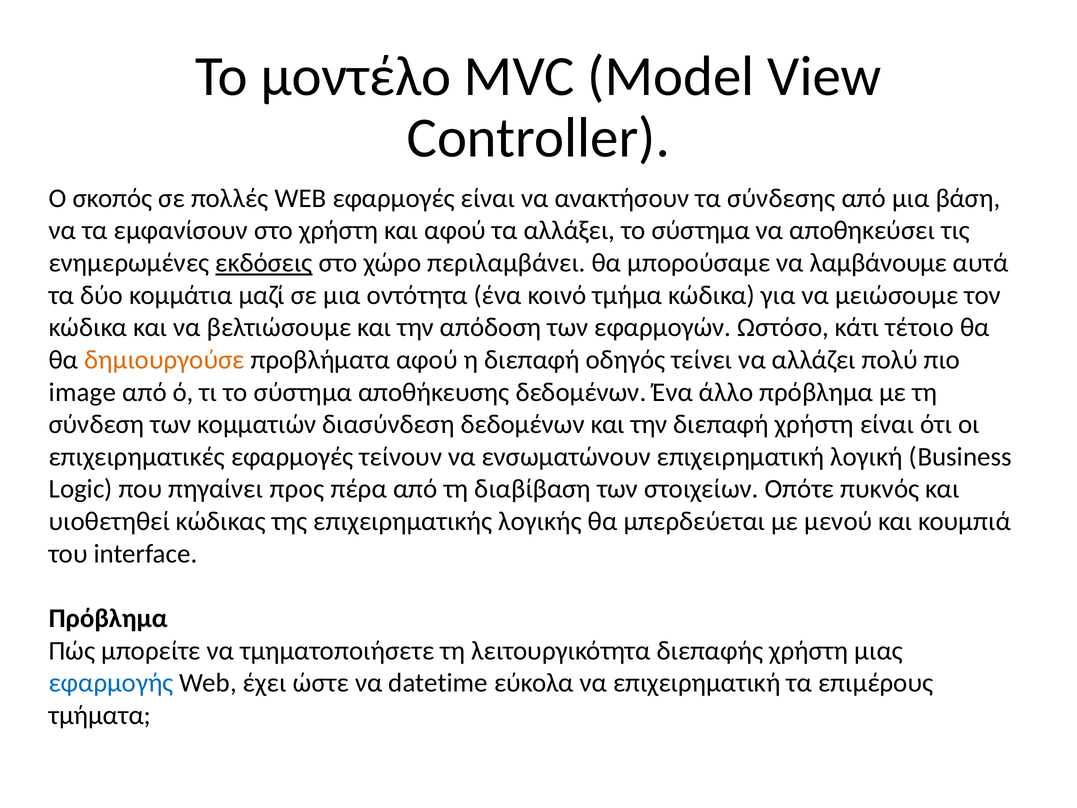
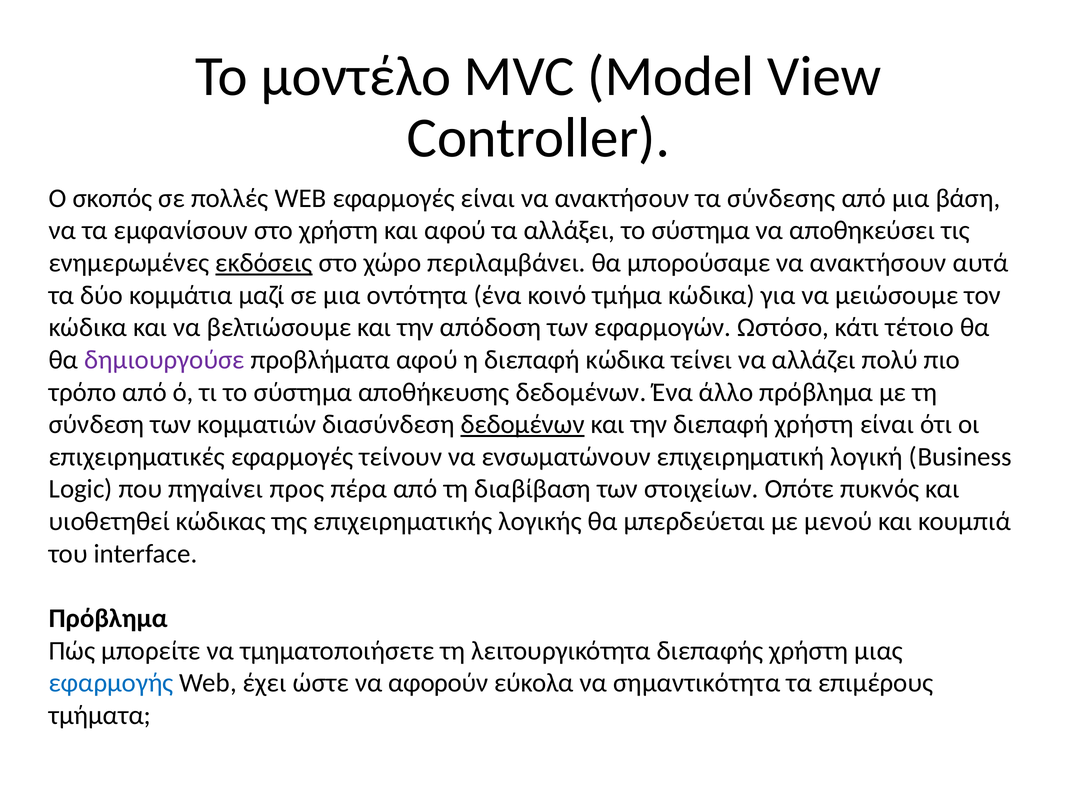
μπορούσαμε να λαμβάνουμε: λαμβάνουμε -> ανακτήσουν
δημιουργούσε colour: orange -> purple
διεπαφή οδηγός: οδηγός -> κώδικα
image: image -> τρόπο
δεδομένων at (523, 424) underline: none -> present
datetime: datetime -> αφορούν
να επιχειρηματική: επιχειρηματική -> σημαντικότητα
